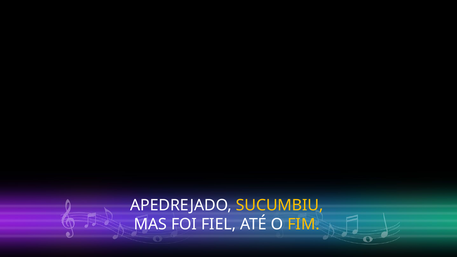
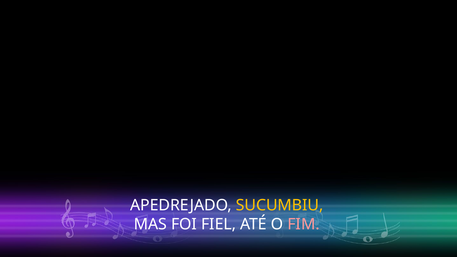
FIM colour: yellow -> pink
